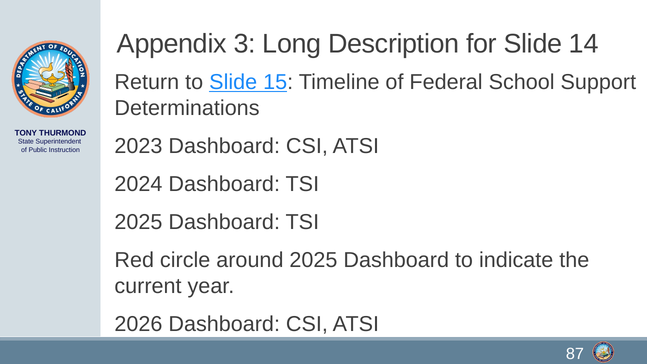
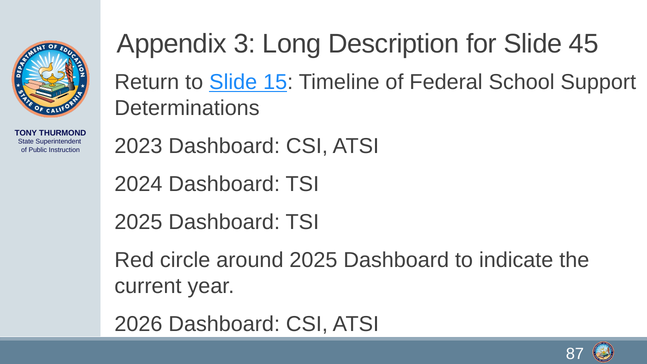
14: 14 -> 45
